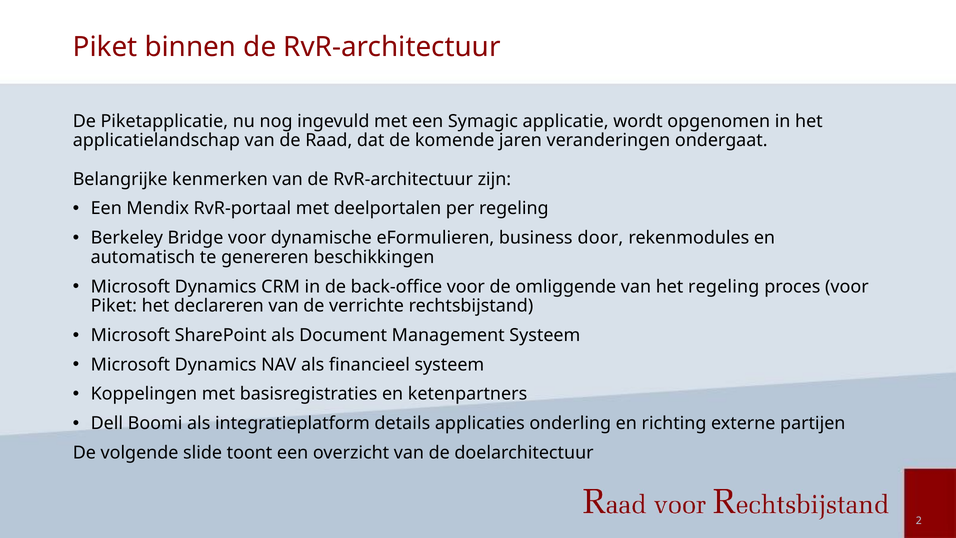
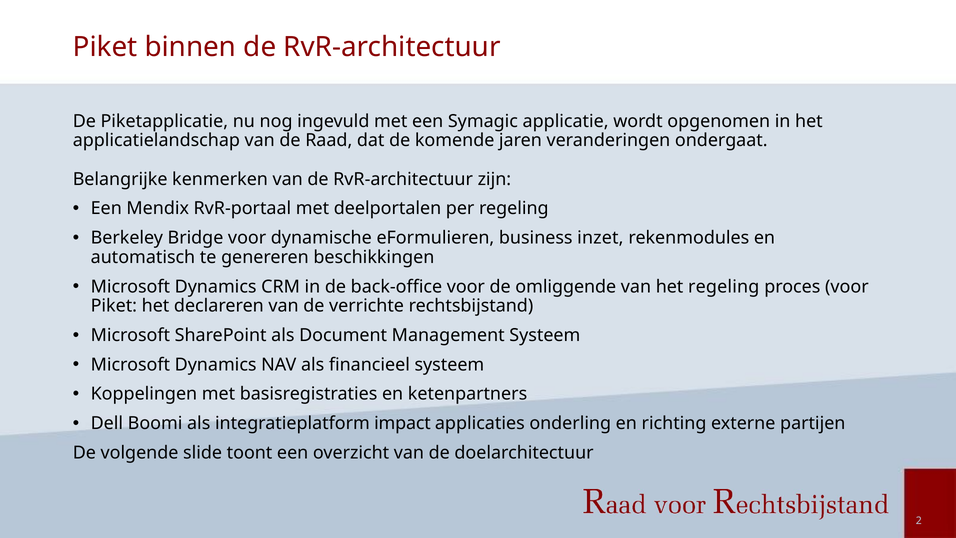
door: door -> inzet
details: details -> impact
